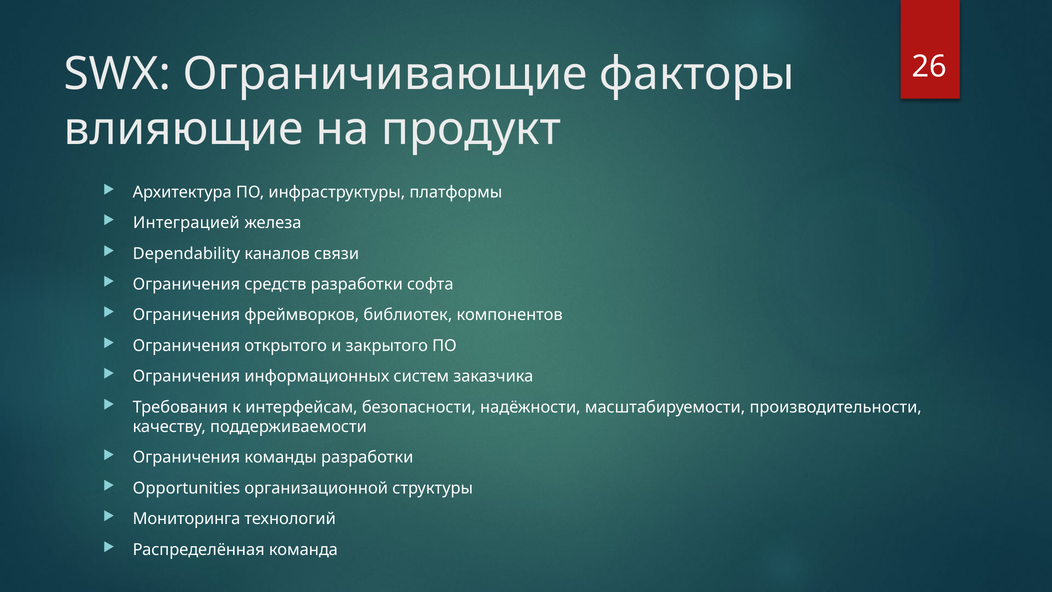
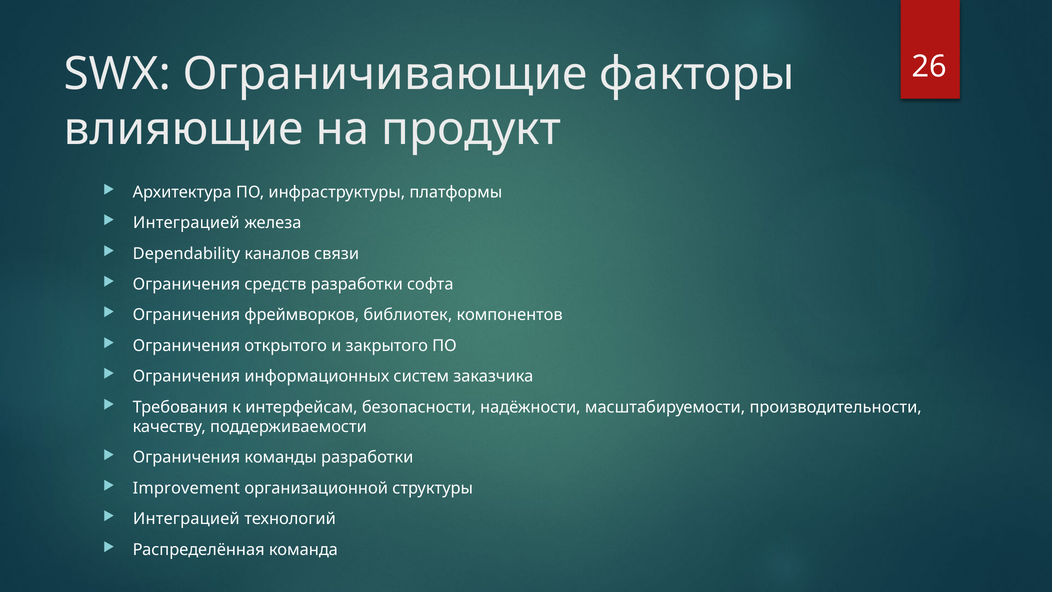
Opportunities: Opportunities -> Improvement
Мониторинга at (186, 519): Мониторинга -> Интеграцией
